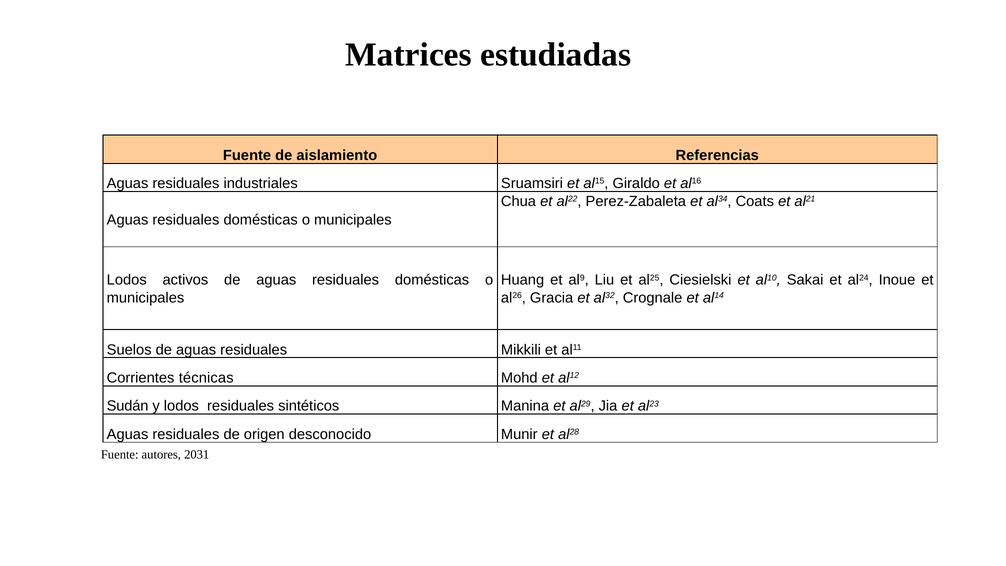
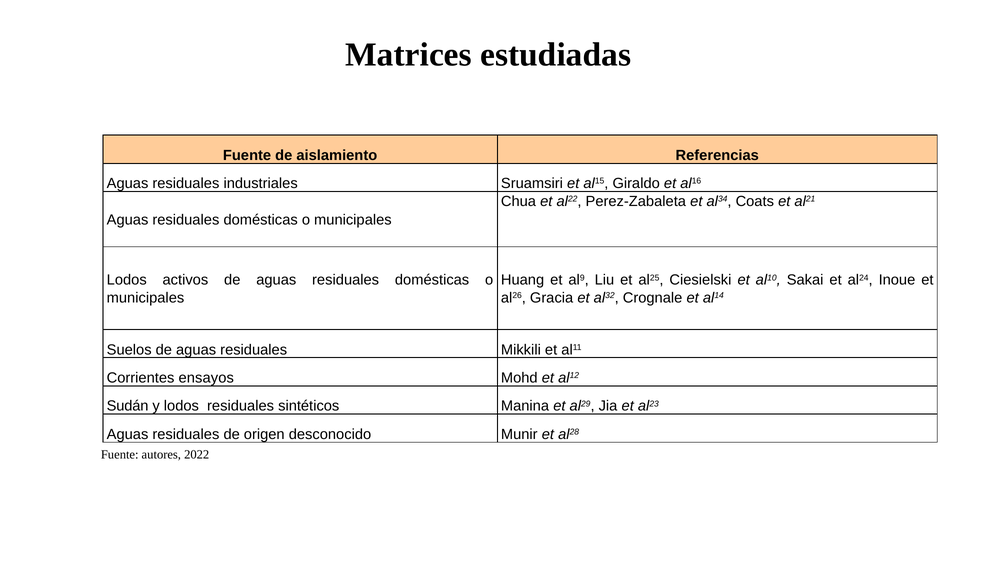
técnicas: técnicas -> ensayos
2031: 2031 -> 2022
